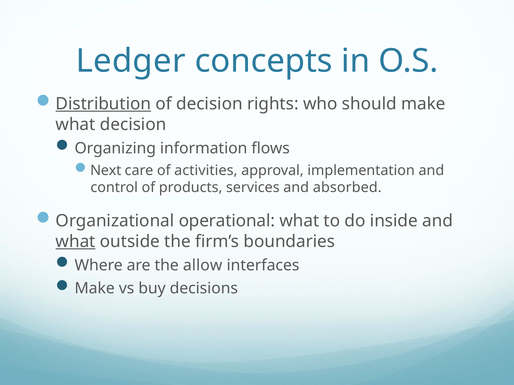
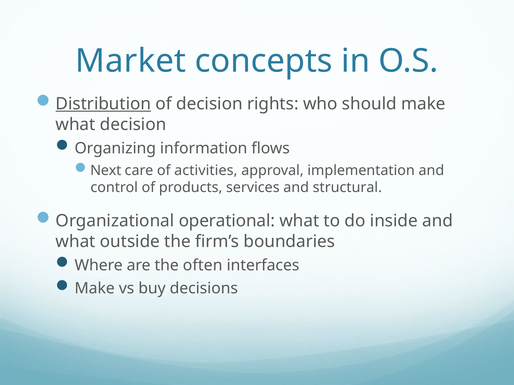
Ledger: Ledger -> Market
absorbed: absorbed -> structural
what at (76, 242) underline: present -> none
allow: allow -> often
